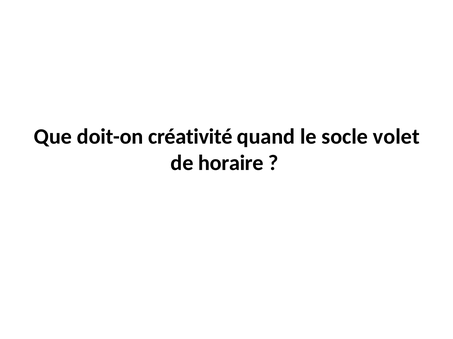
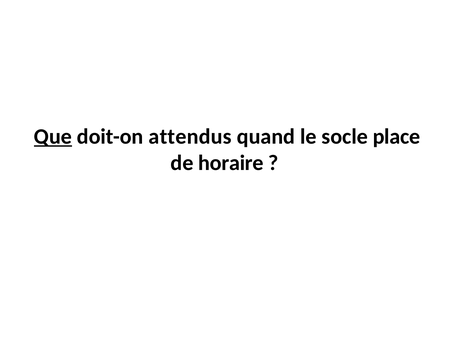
Que underline: none -> present
créativité: créativité -> attendus
volet: volet -> place
